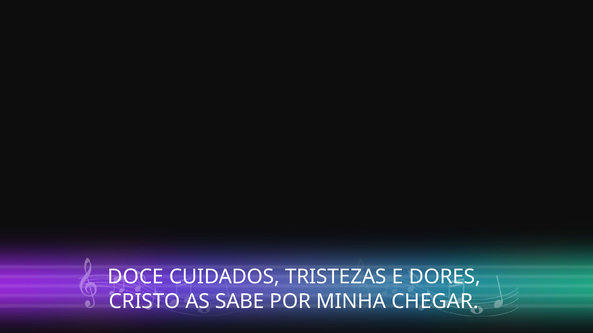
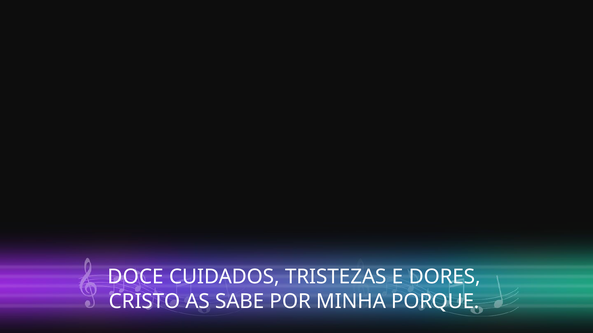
CHEGAR: CHEGAR -> PORQUE
